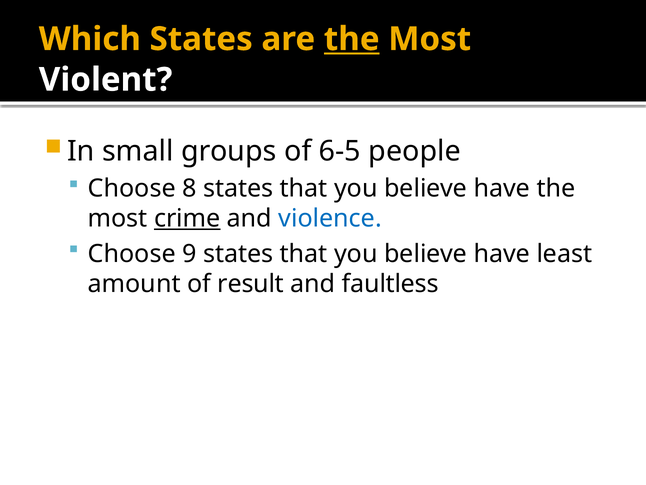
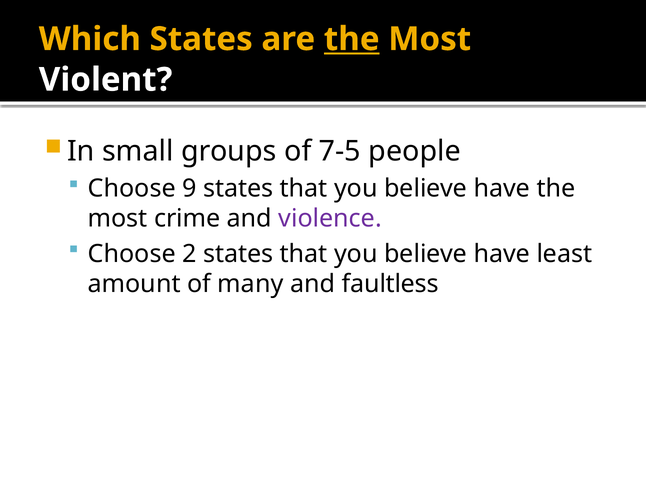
6-5: 6-5 -> 7-5
8: 8 -> 9
crime underline: present -> none
violence colour: blue -> purple
9: 9 -> 2
result: result -> many
